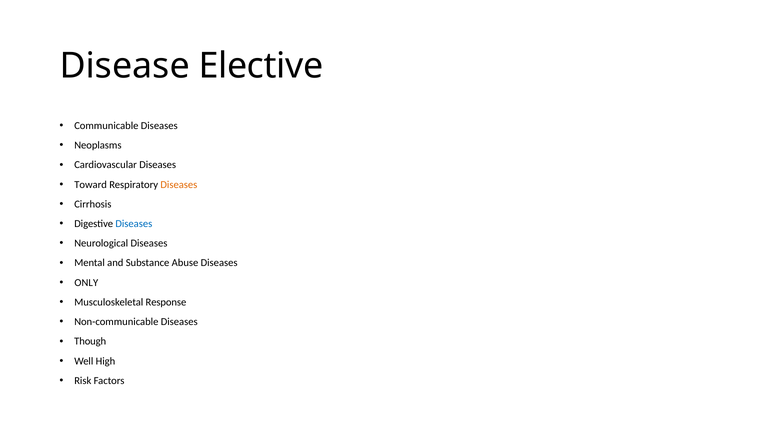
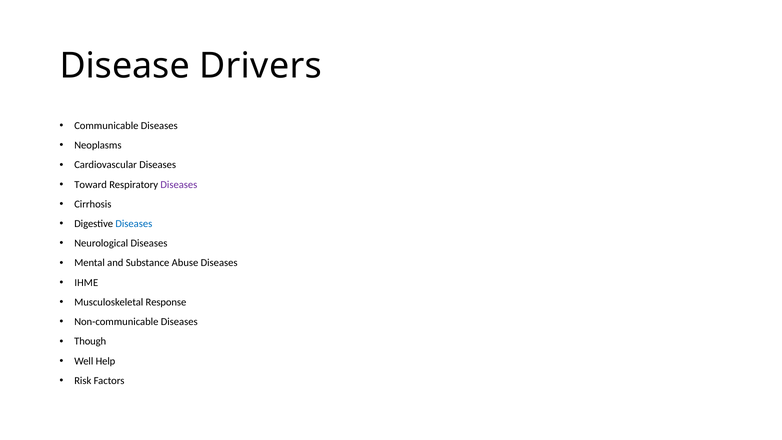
Elective: Elective -> Drivers
Diseases at (179, 185) colour: orange -> purple
ONLY: ONLY -> IHME
High: High -> Help
